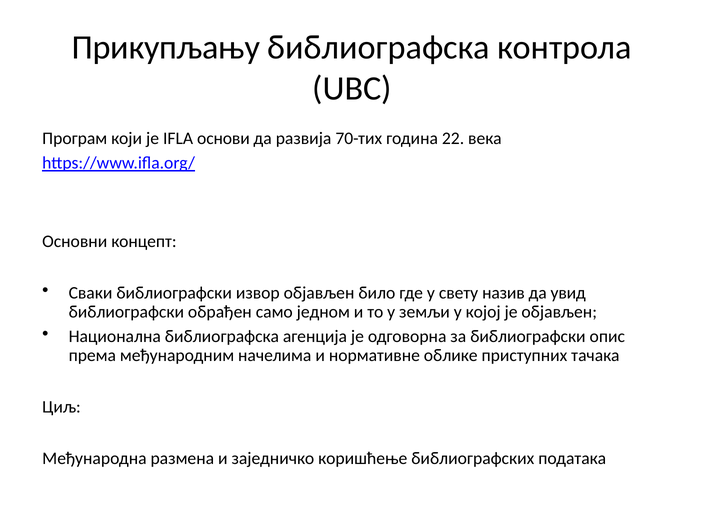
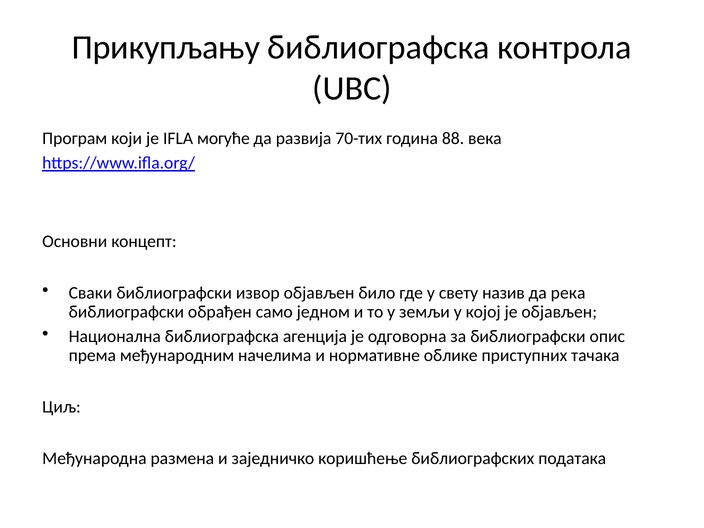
основи: основи -> могуће
22: 22 -> 88
увид: увид -> река
